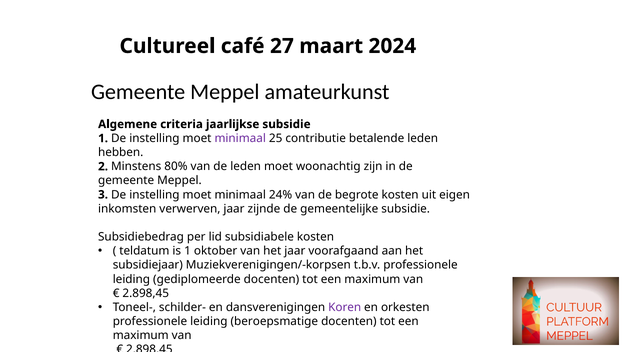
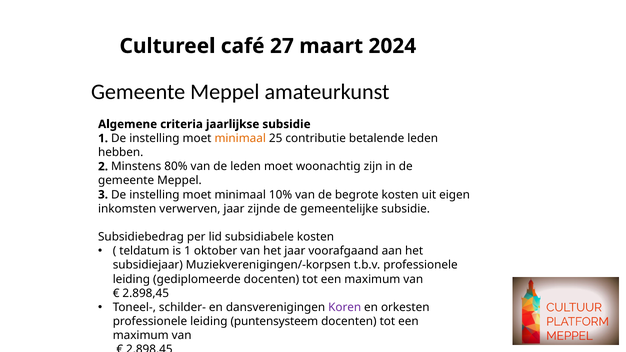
minimaal at (240, 138) colour: purple -> orange
24%: 24% -> 10%
beroepsmatige: beroepsmatige -> puntensysteem
